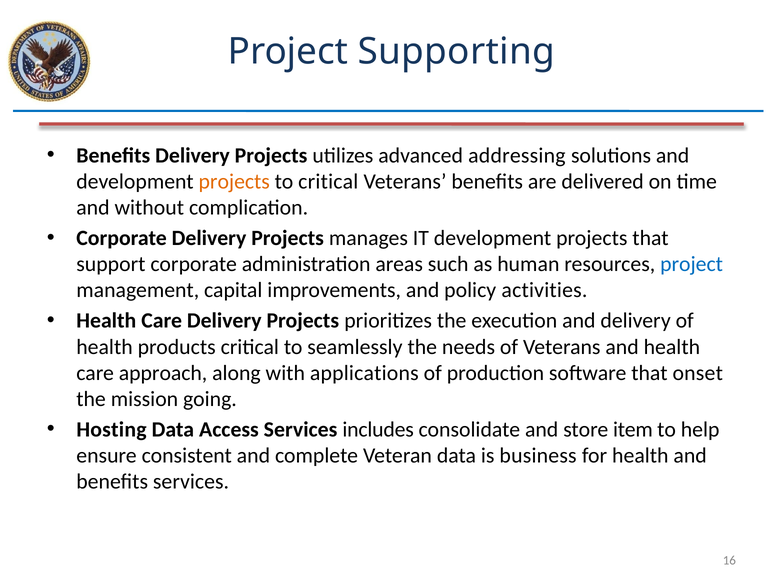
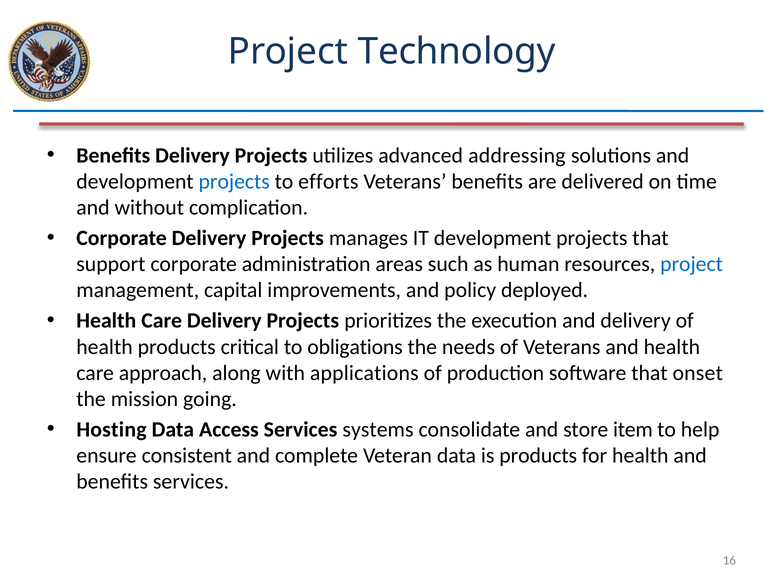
Supporting: Supporting -> Technology
projects at (234, 182) colour: orange -> blue
to critical: critical -> efforts
activities: activities -> deployed
seamlessly: seamlessly -> obligations
includes: includes -> systems
is business: business -> products
